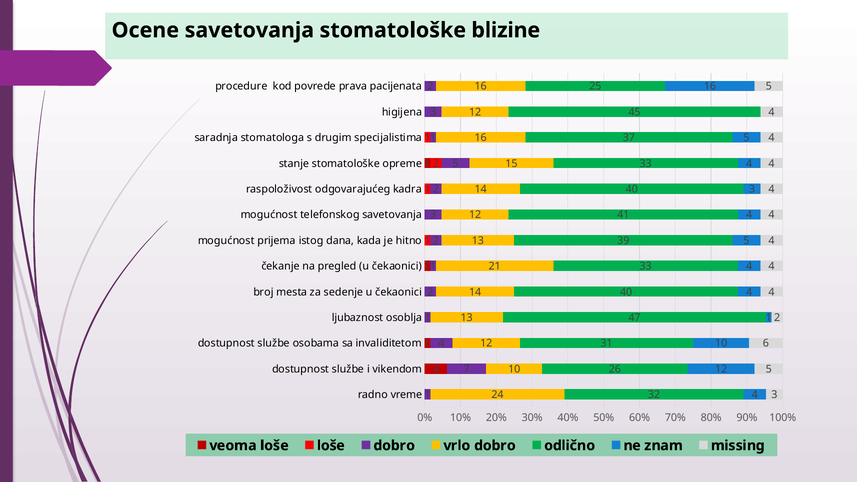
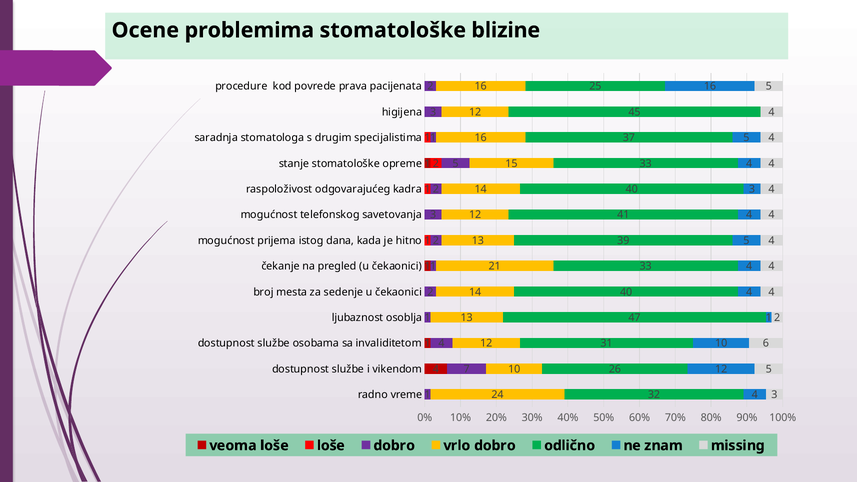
Ocene savetovanja: savetovanja -> problemima
